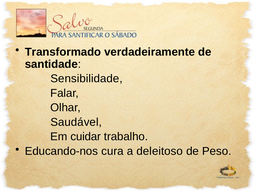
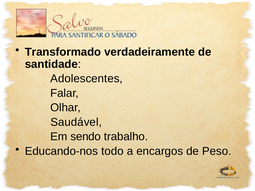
Sensibilidade: Sensibilidade -> Adolescentes
cuidar: cuidar -> sendo
cura: cura -> todo
deleitoso: deleitoso -> encargos
